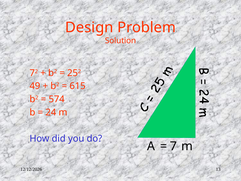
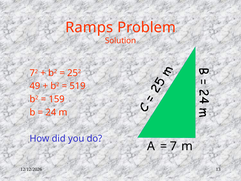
Design: Design -> Ramps
615: 615 -> 519
574: 574 -> 159
